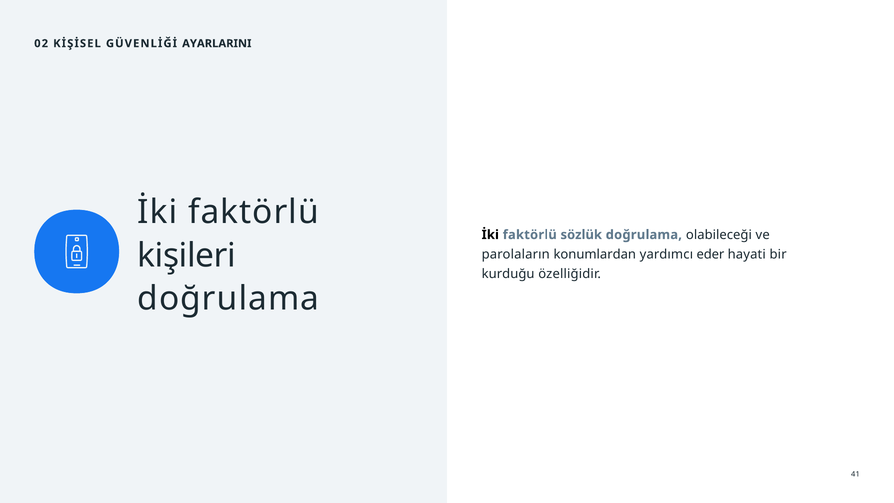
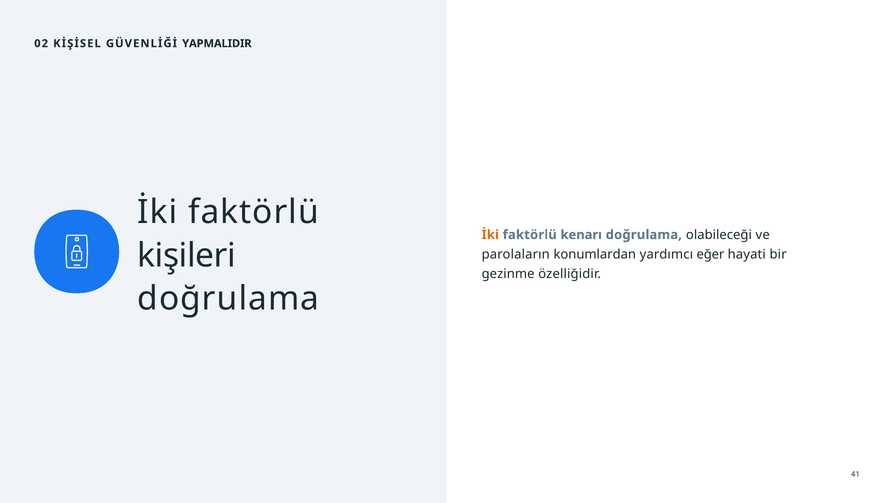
AYARLARINI: AYARLARINI -> YAPMALIDIR
İki at (490, 235) colour: black -> orange
sözlük: sözlük -> kenarı
eder: eder -> eğer
kurduğu: kurduğu -> gezinme
